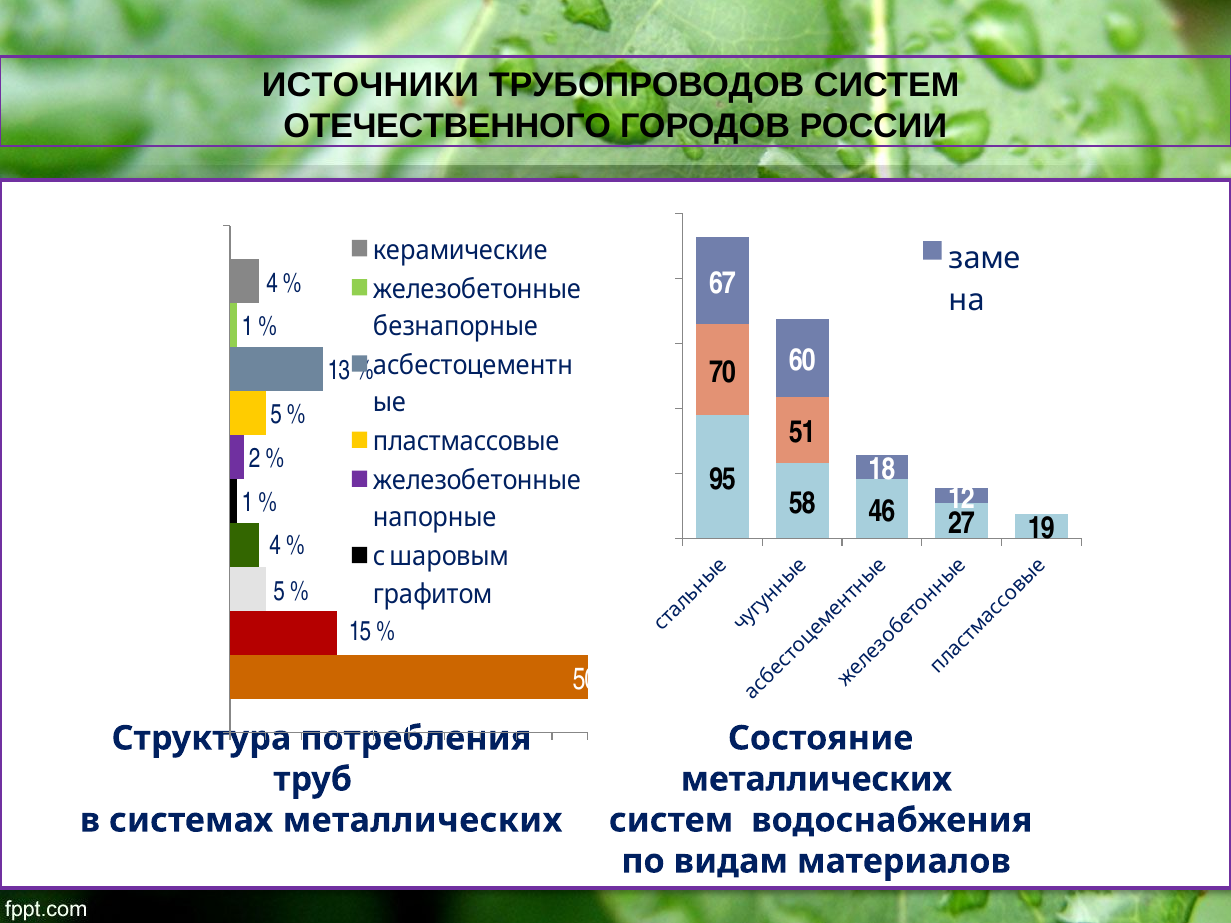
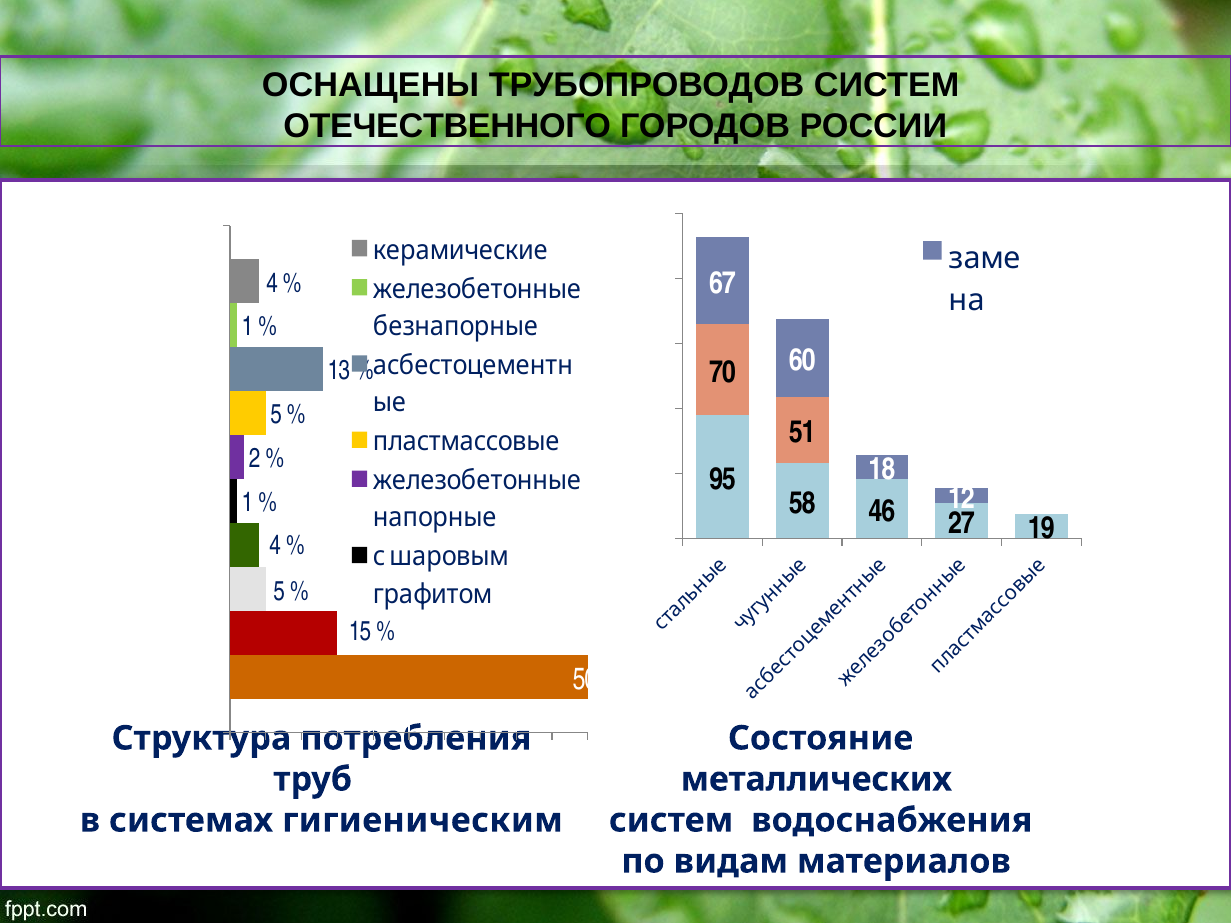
ИСТОЧНИКИ: ИСТОЧНИКИ -> ОСНАЩЕНЫ
системах металлических: металлических -> гигиеническим
